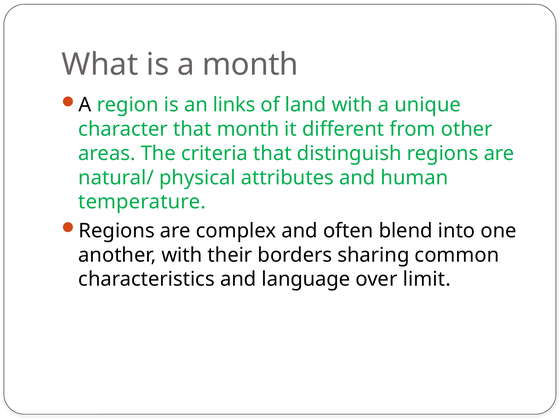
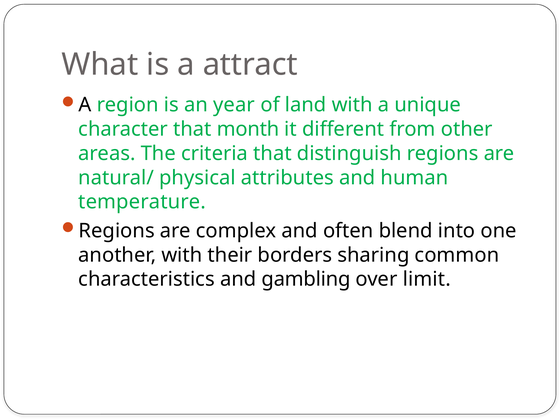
a month: month -> attract
links: links -> year
language: language -> gambling
